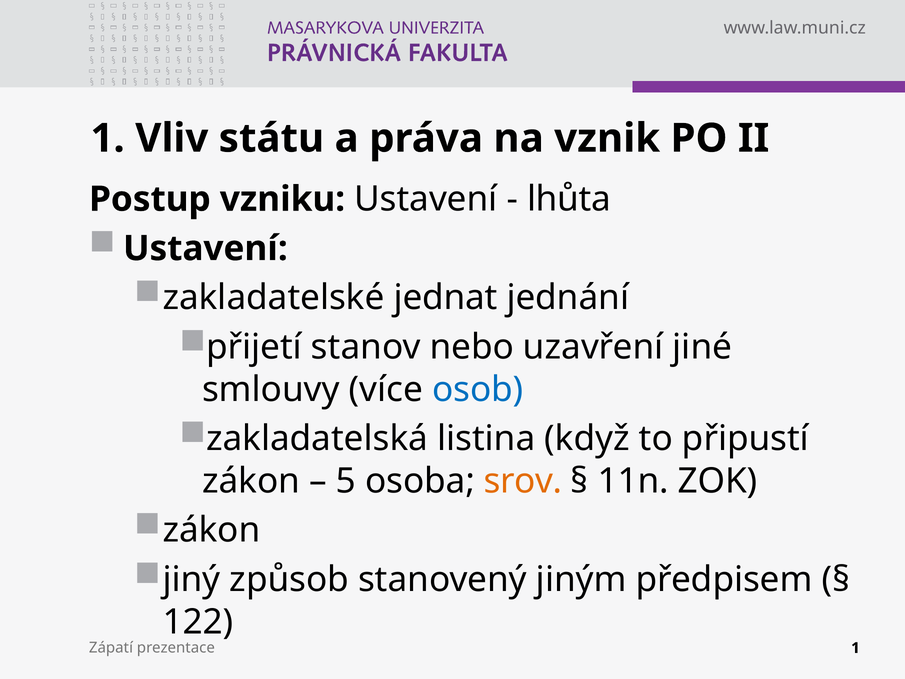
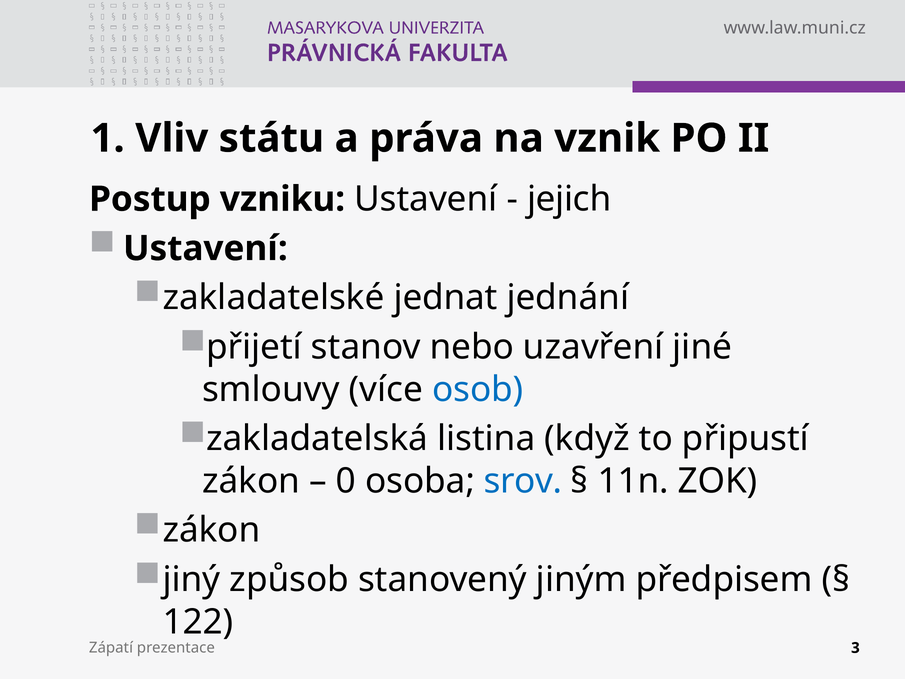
lhůta: lhůta -> jejich
5: 5 -> 0
srov colour: orange -> blue
prezentace 1: 1 -> 3
